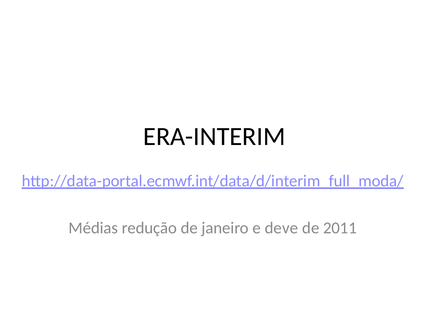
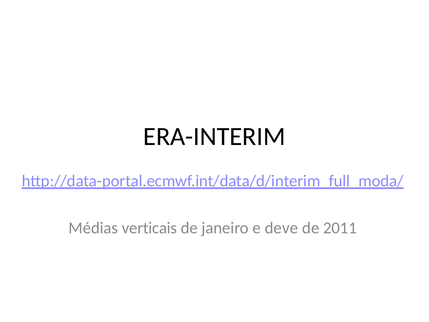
redução: redução -> verticais
